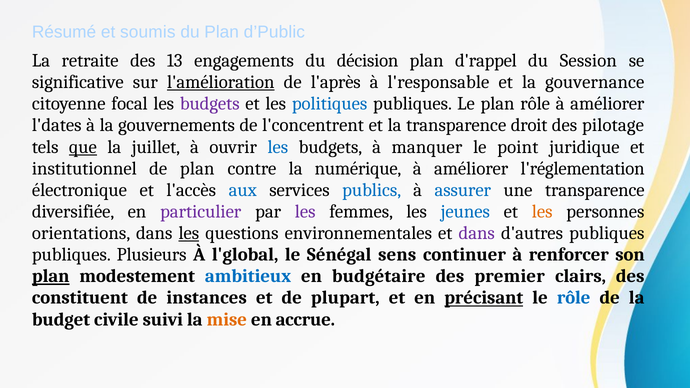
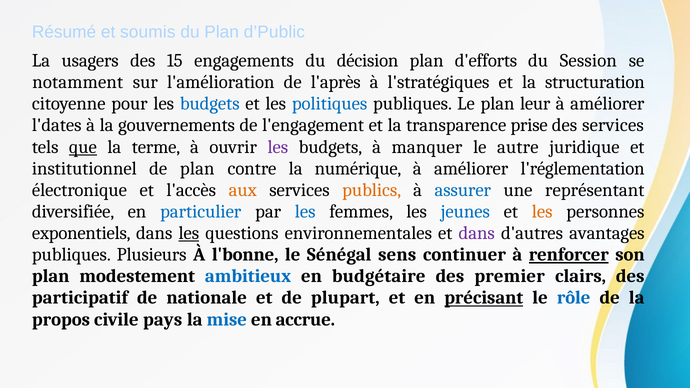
retraite: retraite -> usagers
13: 13 -> 15
d'rappel: d'rappel -> d'efforts
significative: significative -> notamment
l'amélioration underline: present -> none
l'responsable: l'responsable -> l'stratégiques
gouvernance: gouvernance -> structuration
focal: focal -> pour
budgets at (210, 104) colour: purple -> blue
plan rôle: rôle -> leur
l'concentrent: l'concentrent -> l'engagement
droit: droit -> prise
des pilotage: pilotage -> services
juillet: juillet -> terme
les at (278, 147) colour: blue -> purple
point: point -> autre
aux colour: blue -> orange
publics colour: blue -> orange
une transparence: transparence -> représentant
particulier colour: purple -> blue
les at (305, 212) colour: purple -> blue
orientations: orientations -> exponentiels
d'autres publiques: publiques -> avantages
l'global: l'global -> l'bonne
renforcer underline: none -> present
plan at (51, 276) underline: present -> none
constituent: constituent -> participatif
instances: instances -> nationale
budget: budget -> propos
suivi: suivi -> pays
mise colour: orange -> blue
